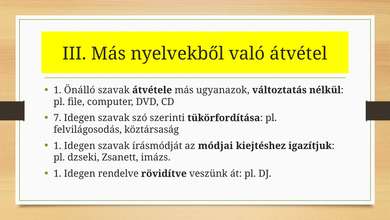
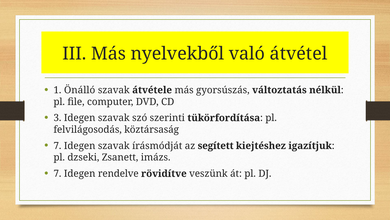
ugyanazok: ugyanazok -> gyorsúszás
7: 7 -> 3
1 at (57, 145): 1 -> 7
módjai: módjai -> segített
1 at (57, 173): 1 -> 7
